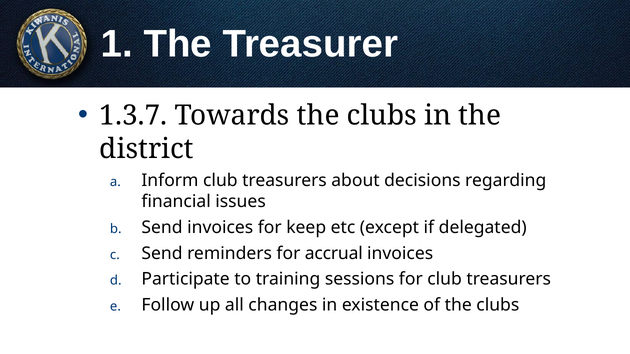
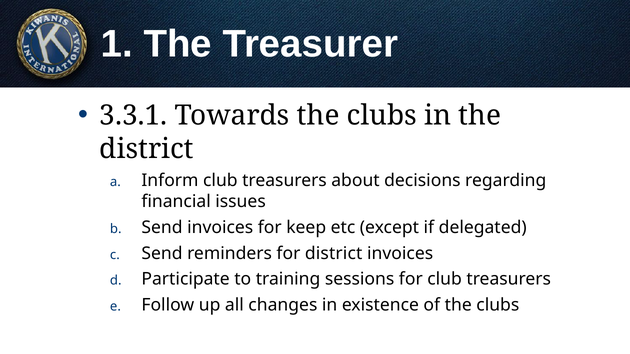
1.3.7: 1.3.7 -> 3.3.1
for accrual: accrual -> district
